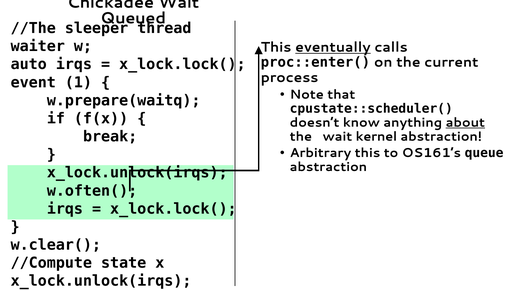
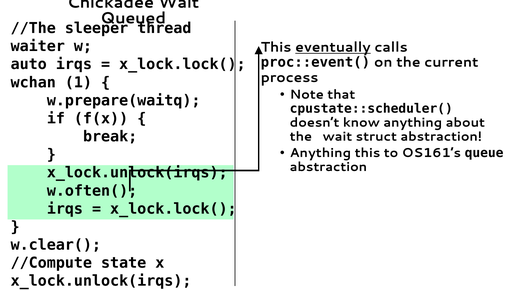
proc::enter(: proc::enter( -> proc::event(
event: event -> wchan
about underline: present -> none
kernel: kernel -> struct
Arbitrary at (320, 153): Arbitrary -> Anything
